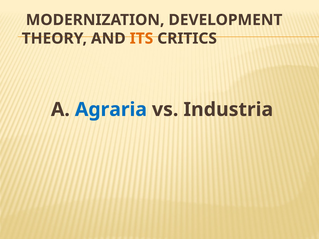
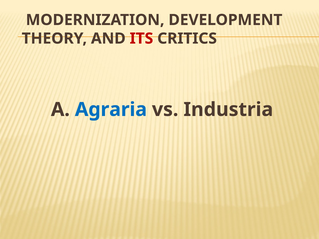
ITS colour: orange -> red
